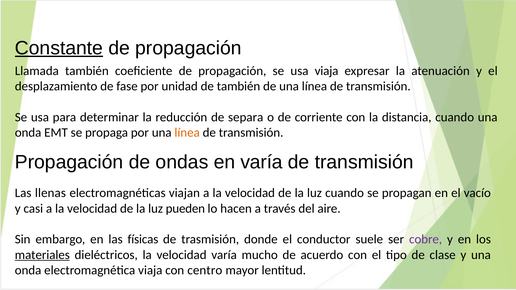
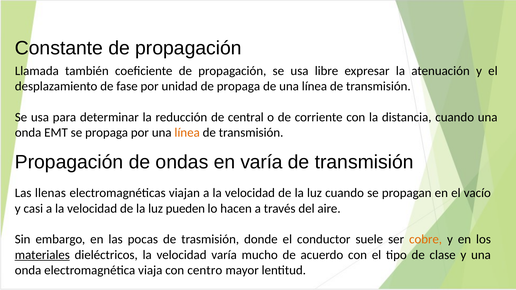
Constante underline: present -> none
usa viaja: viaja -> libre
de también: también -> propaga
separa: separa -> central
físicas: físicas -> pocas
cobre colour: purple -> orange
